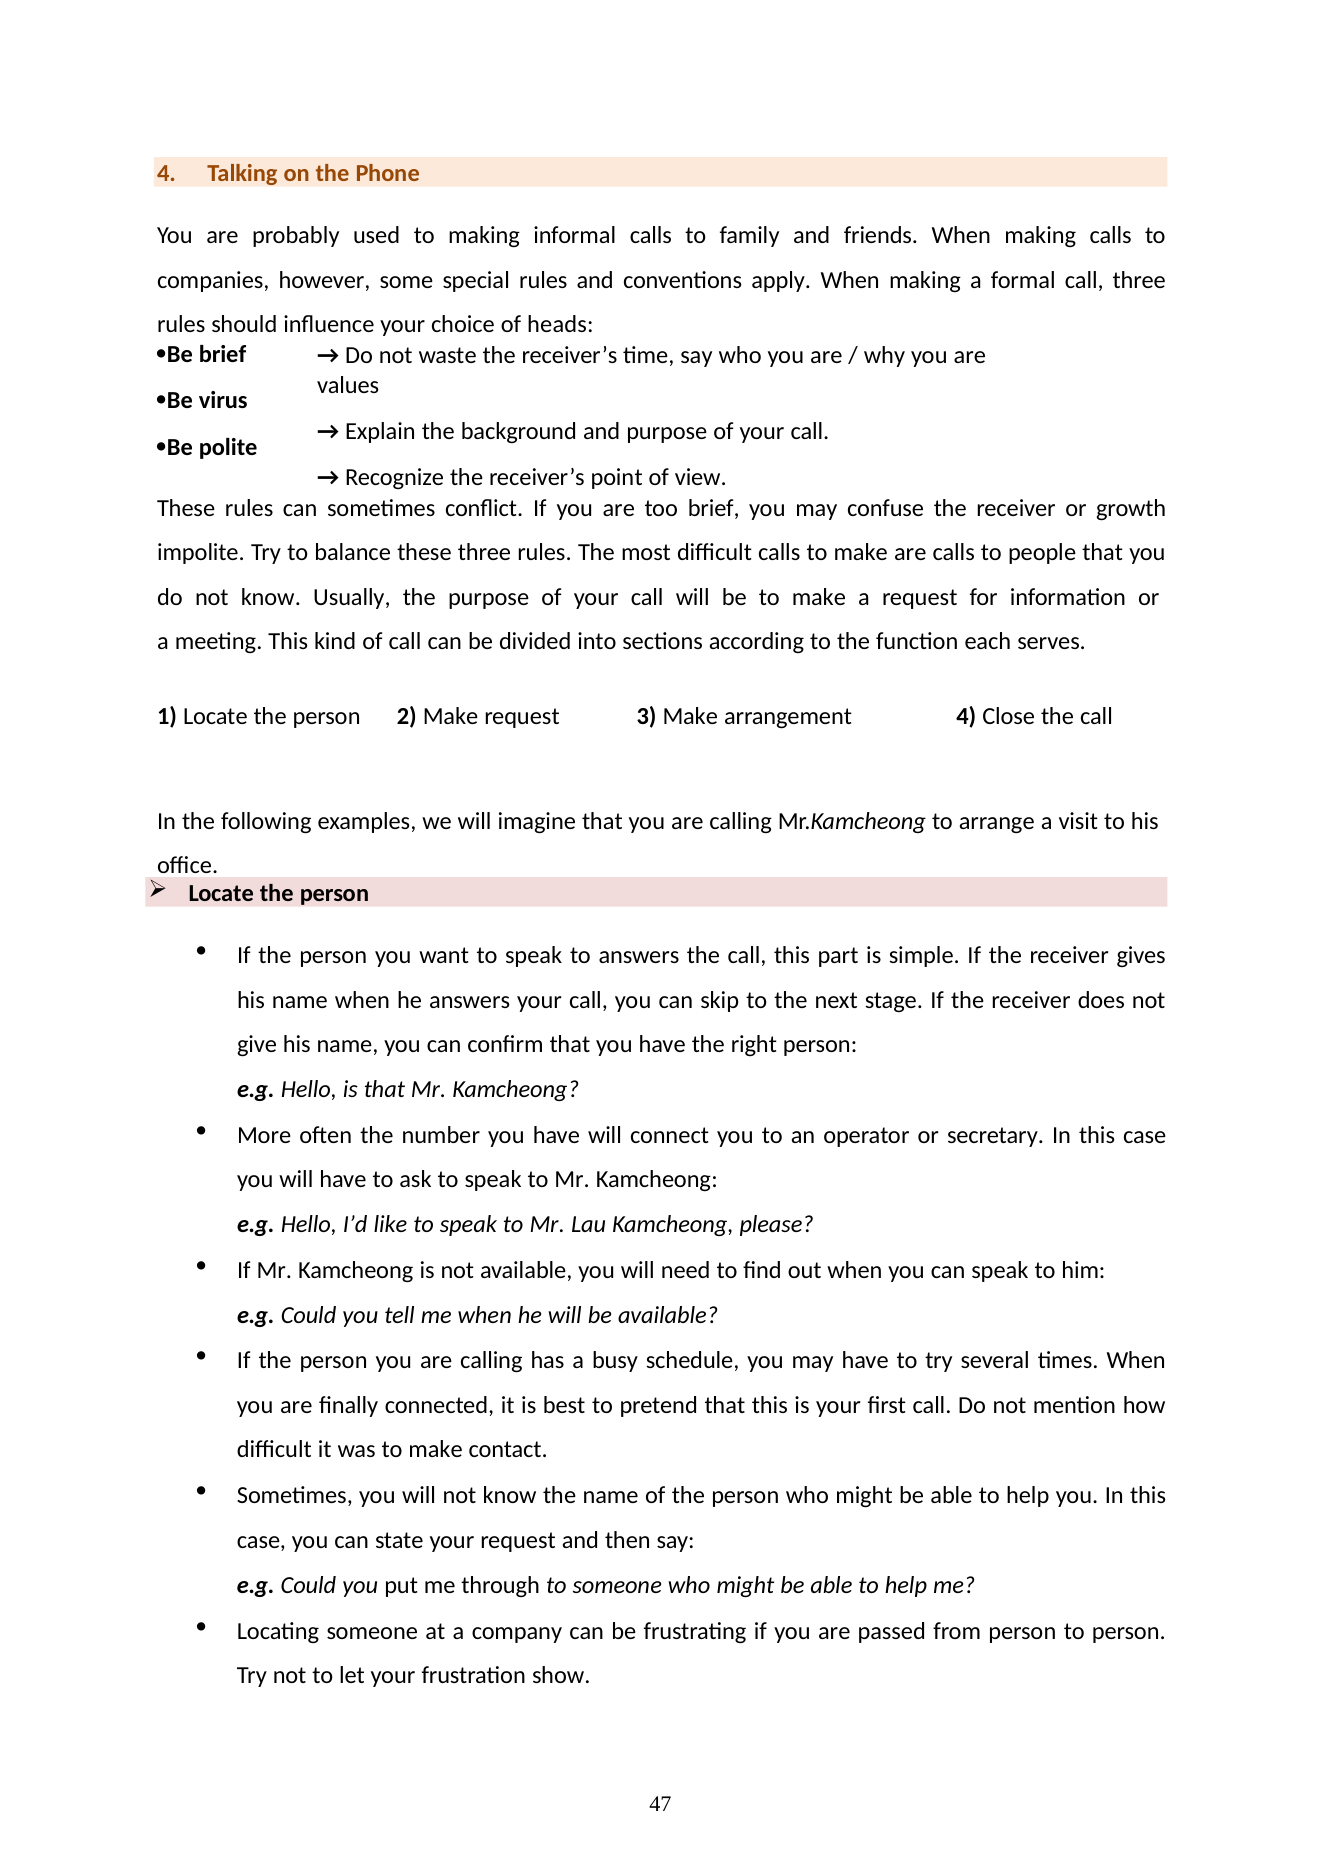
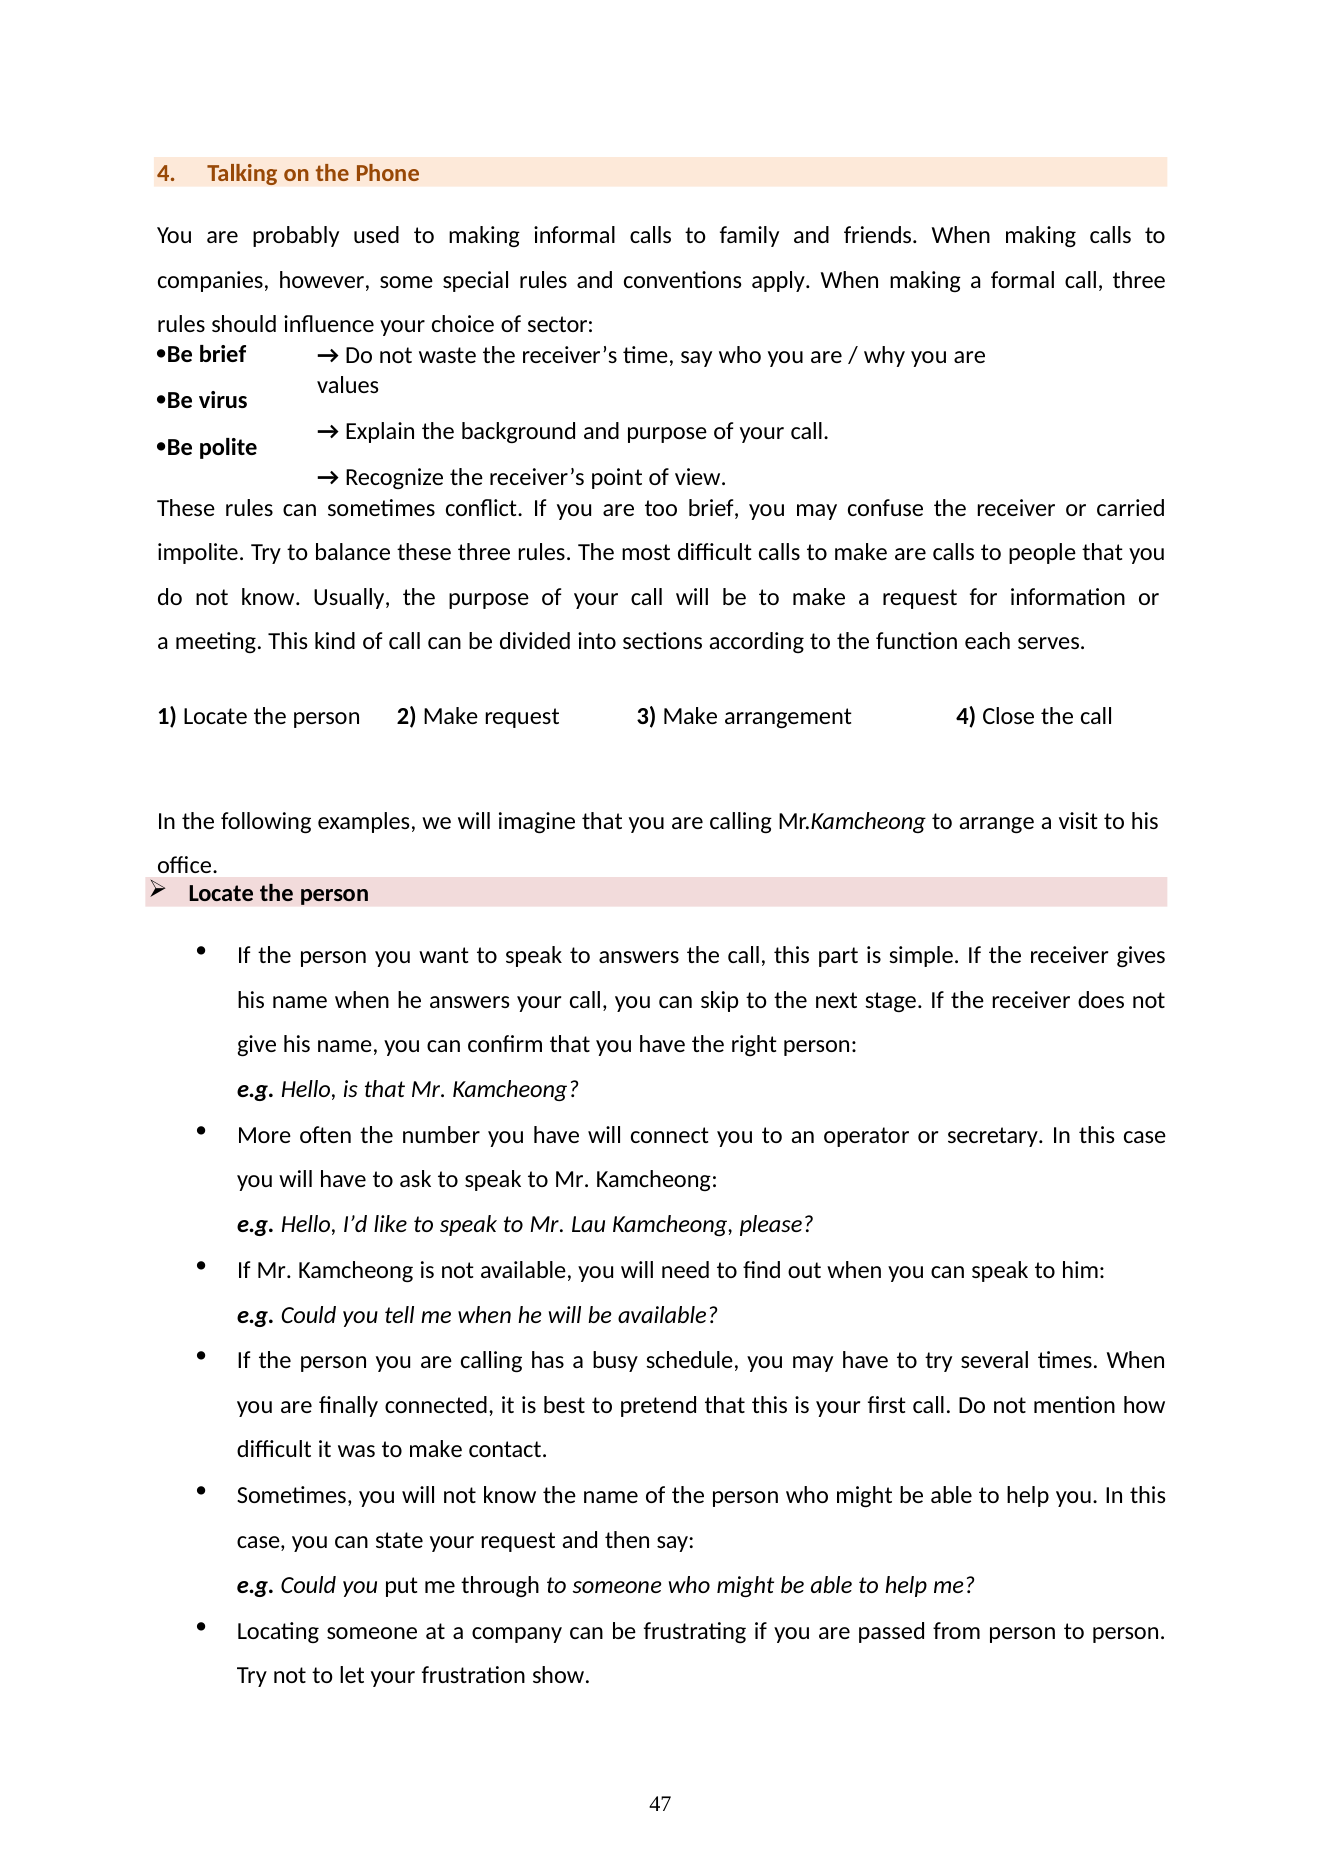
heads: heads -> sector
growth: growth -> carried
